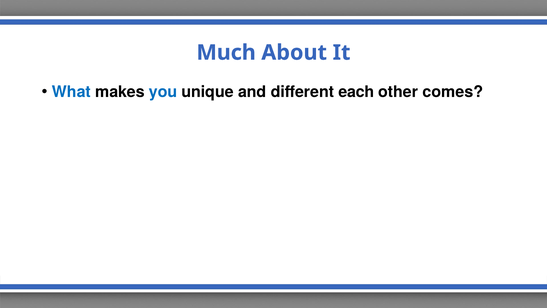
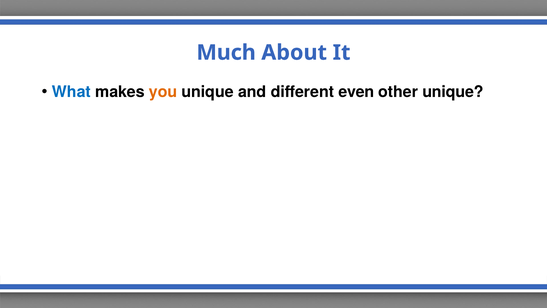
you colour: blue -> orange
each: each -> even
other comes: comes -> unique
